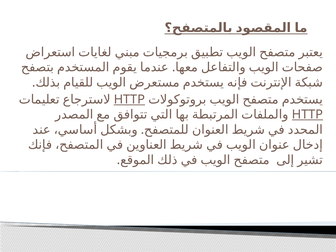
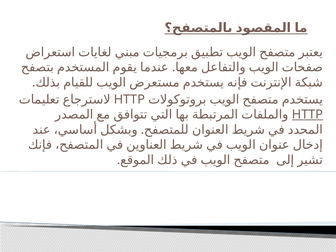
HTTP at (129, 99) underline: present -> none
